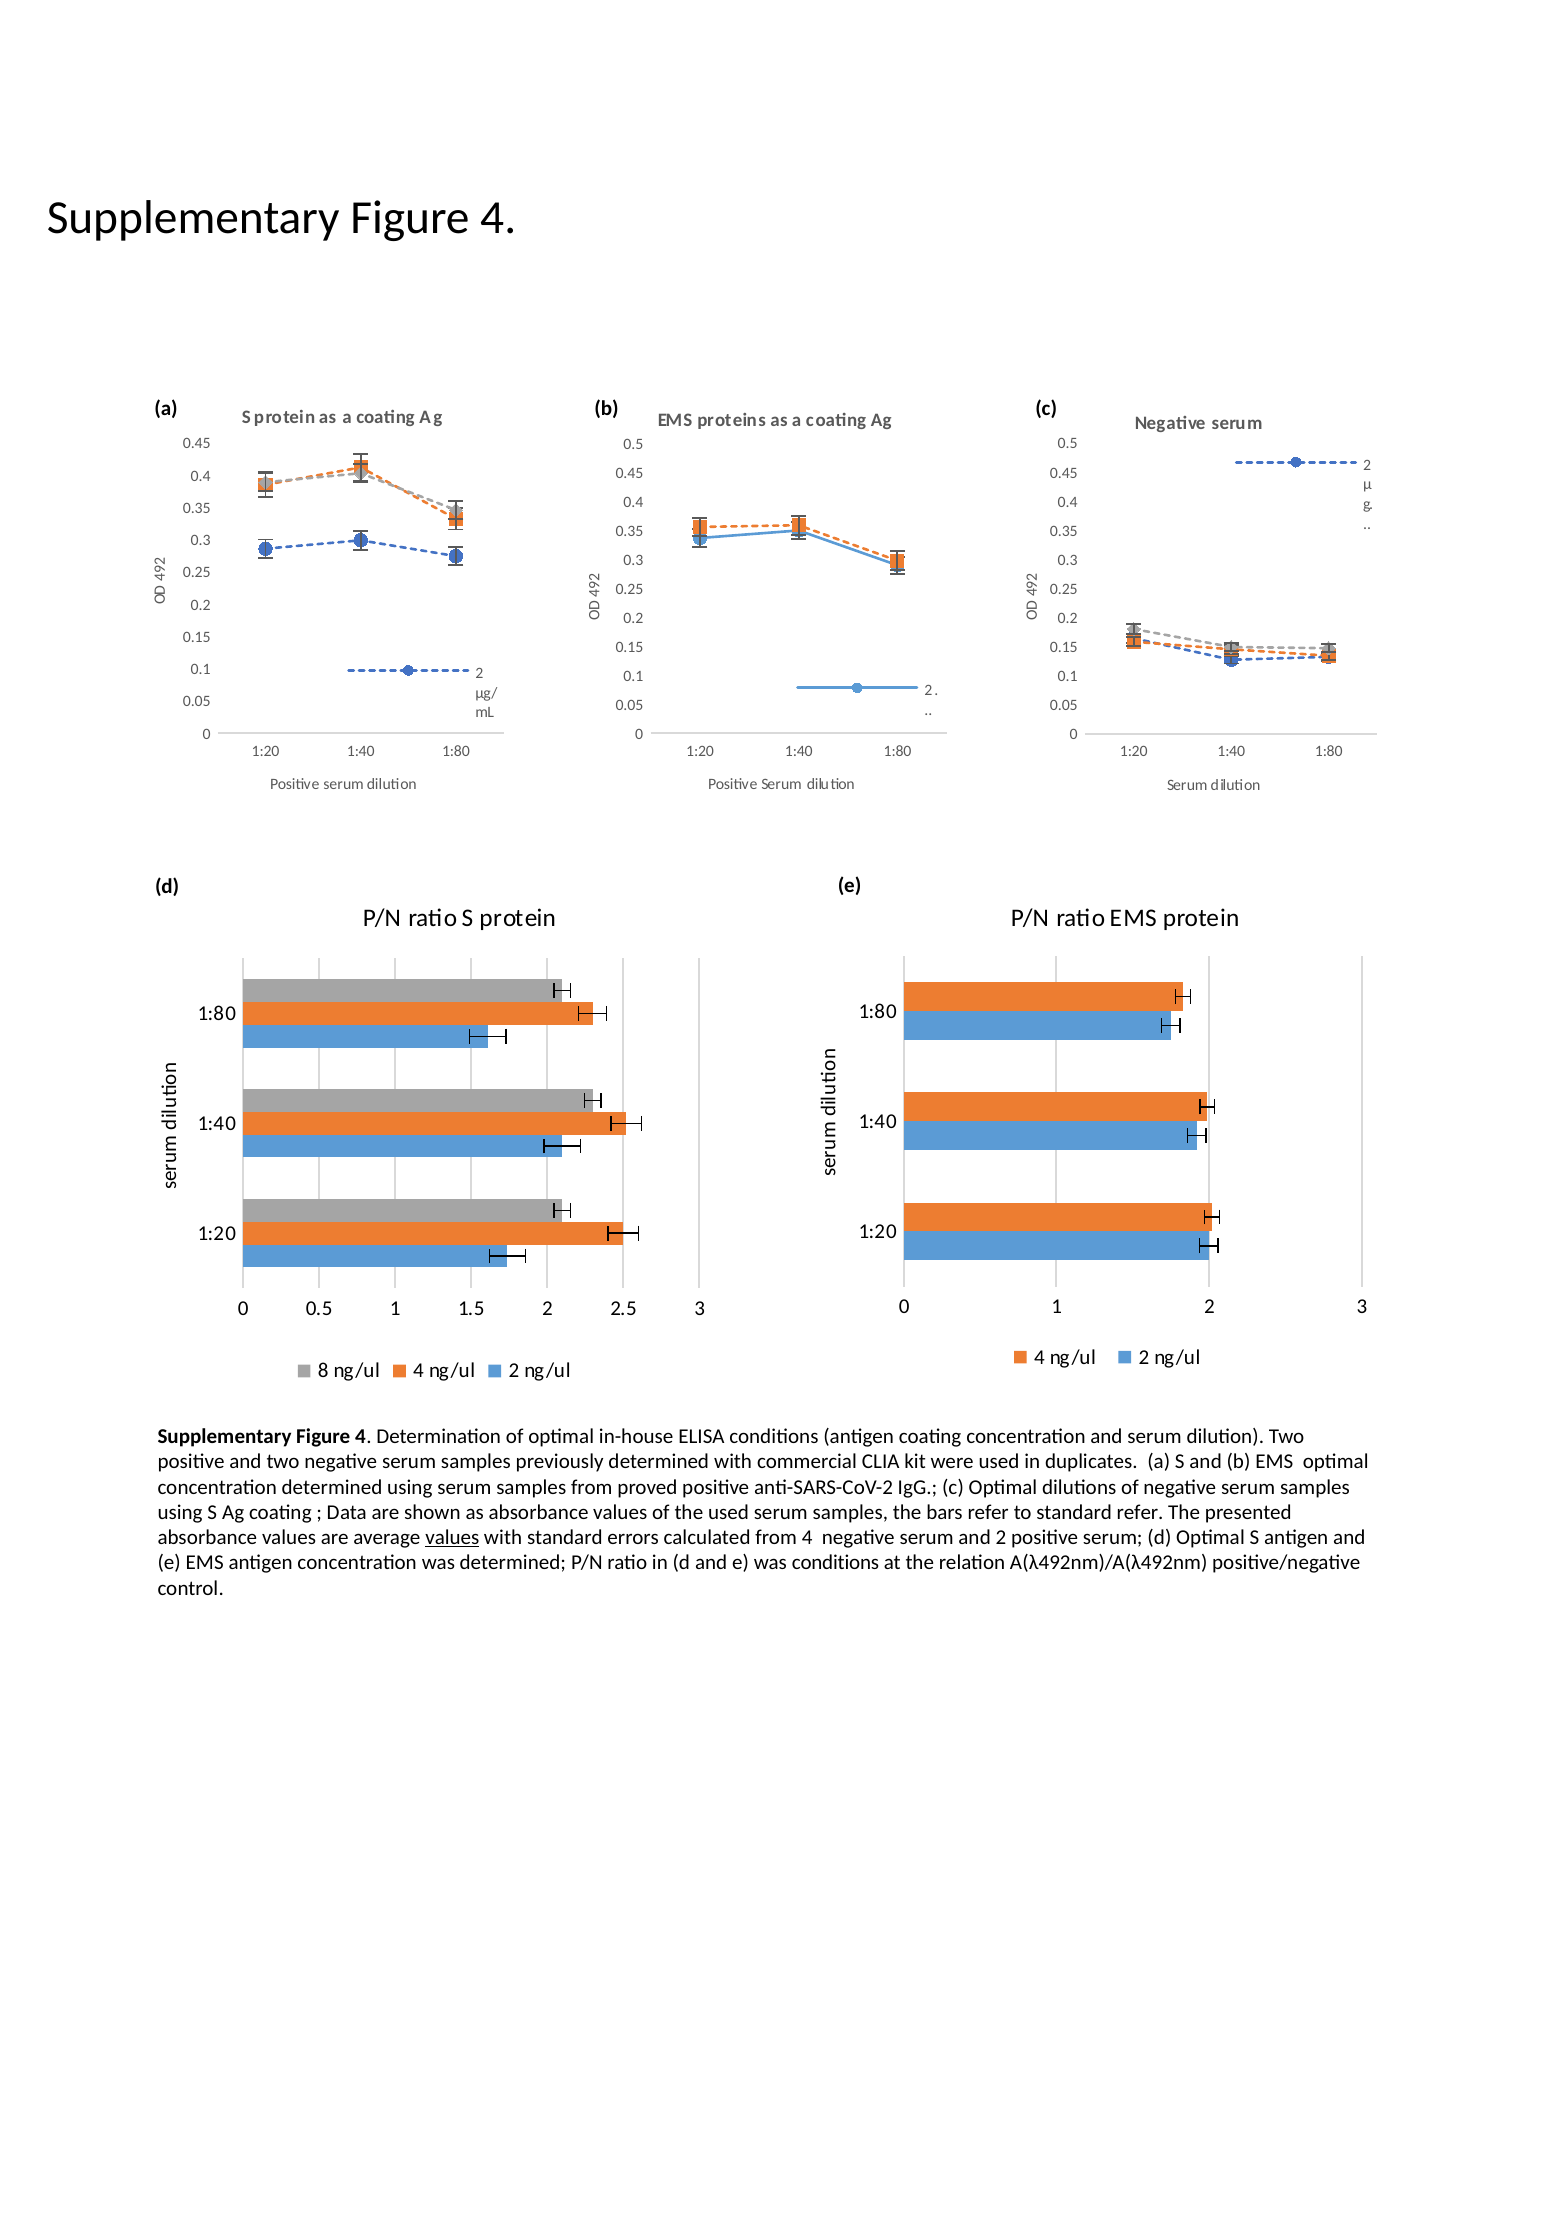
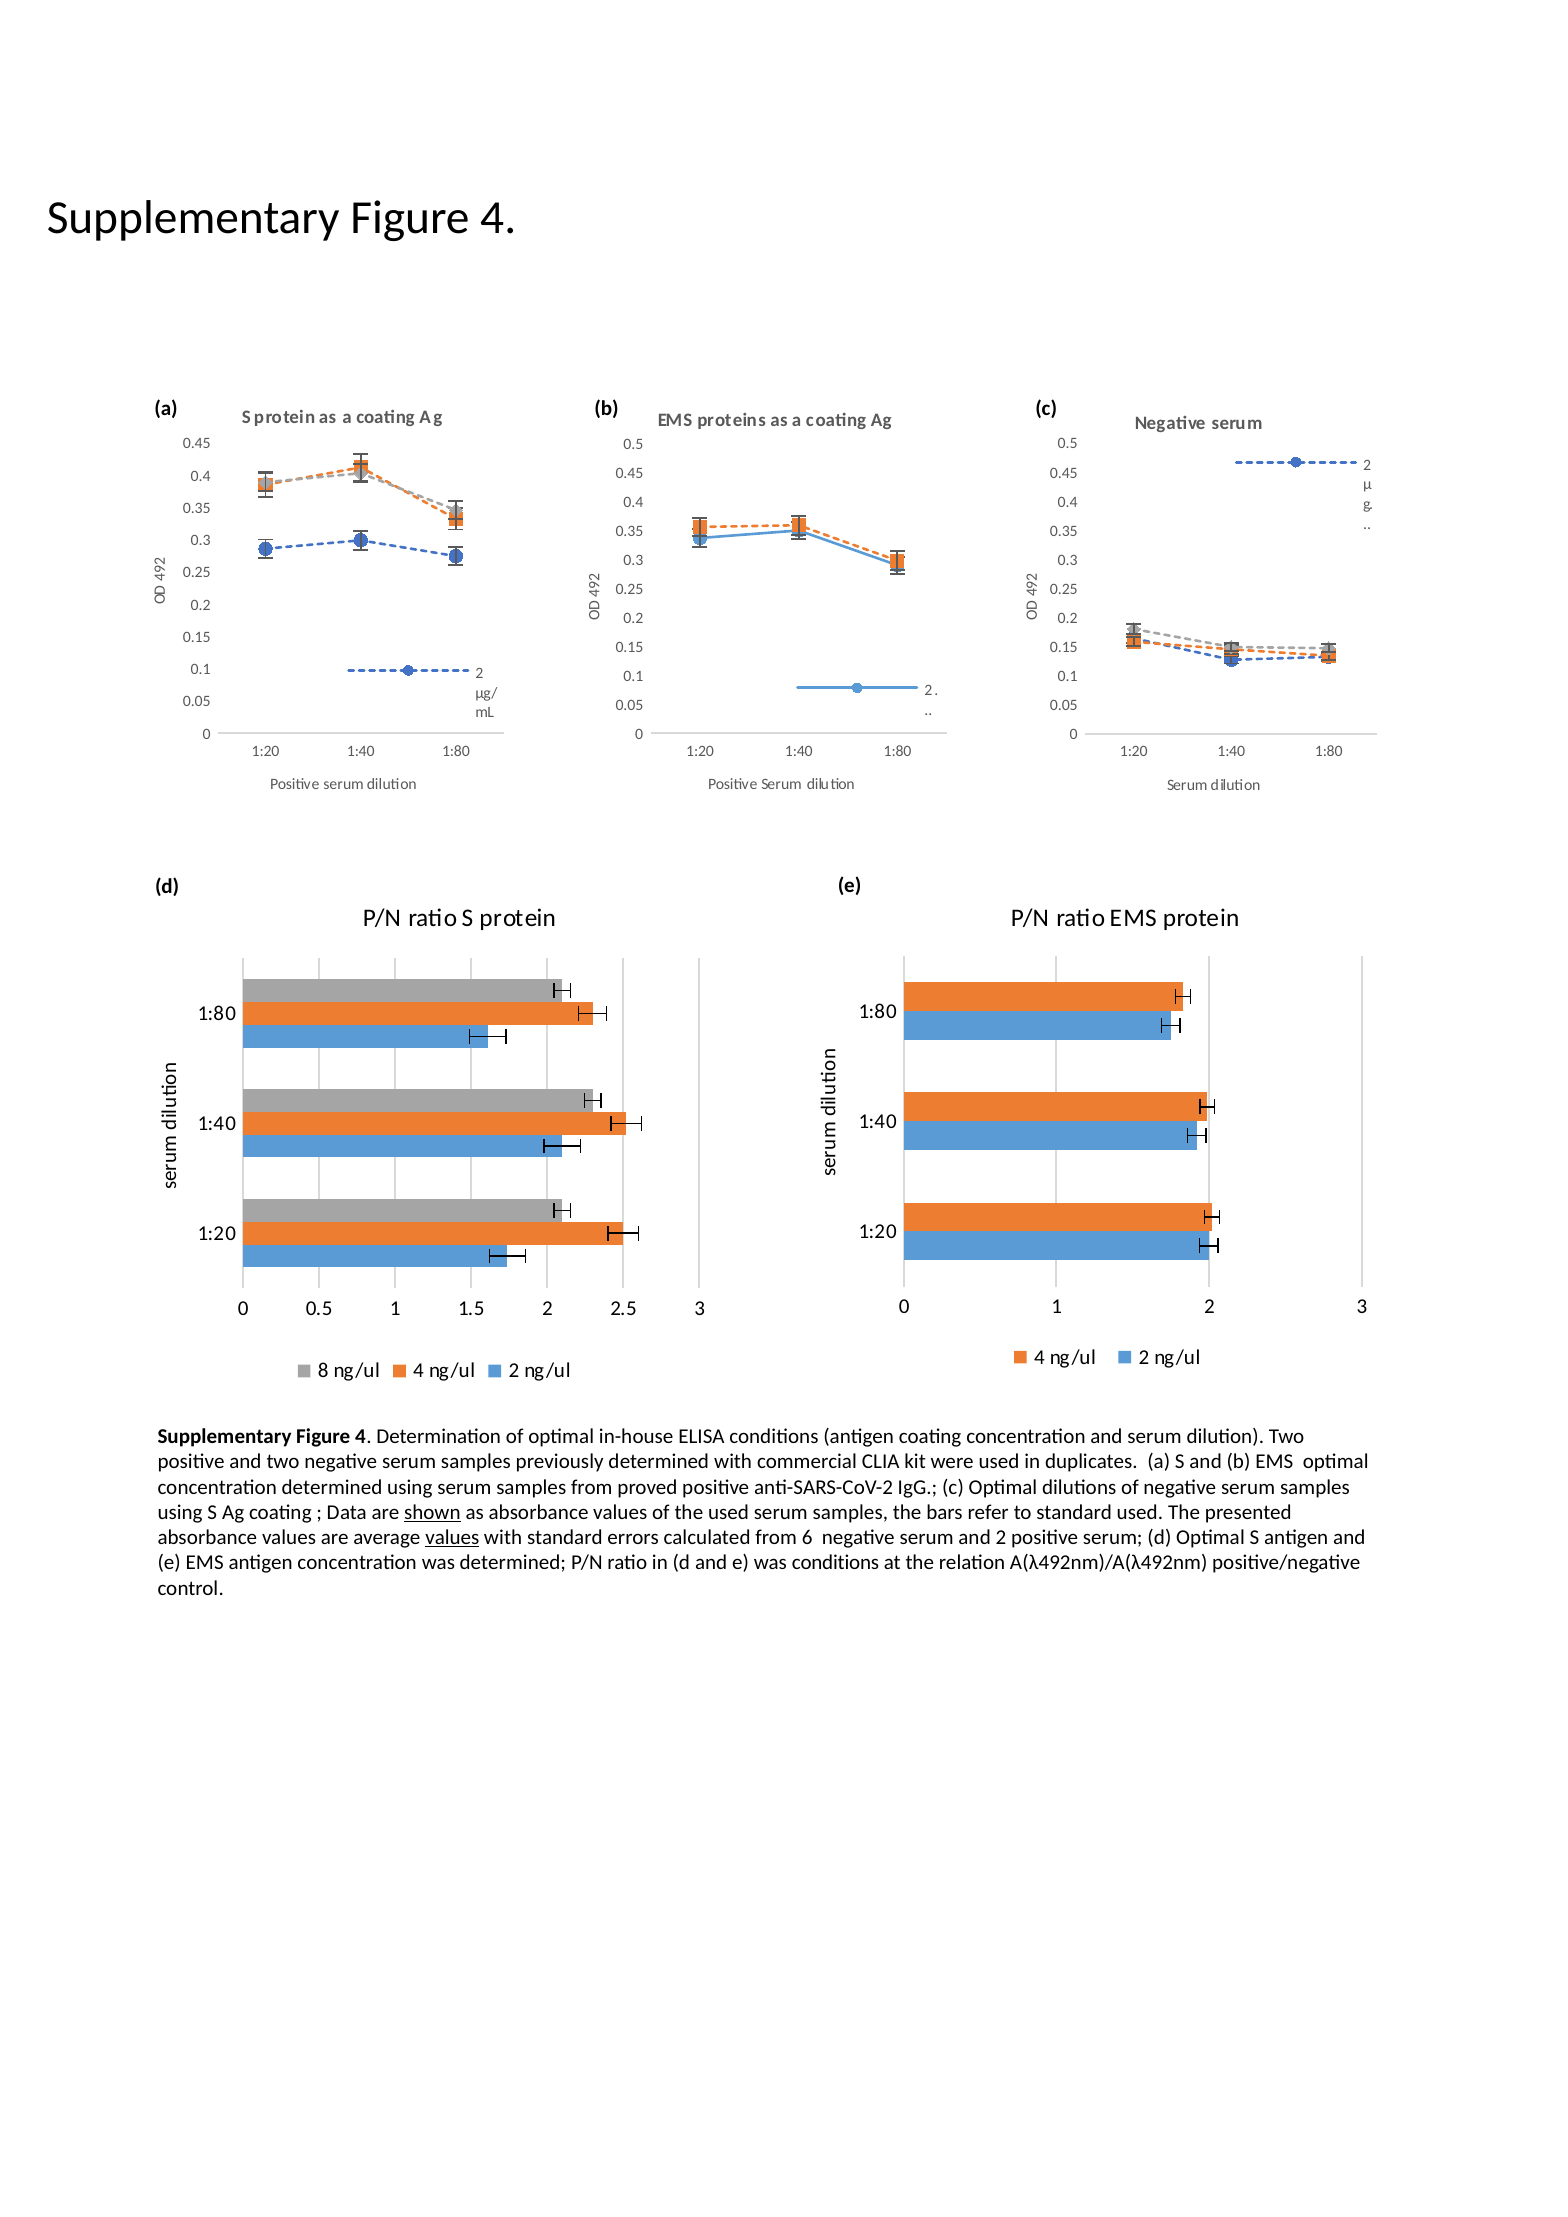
shown underline: none -> present
standard refer: refer -> used
from 4: 4 -> 6
